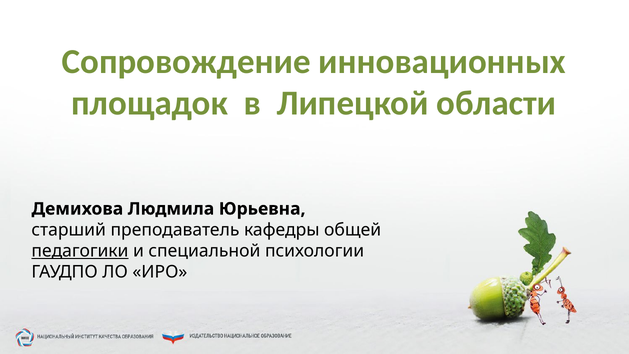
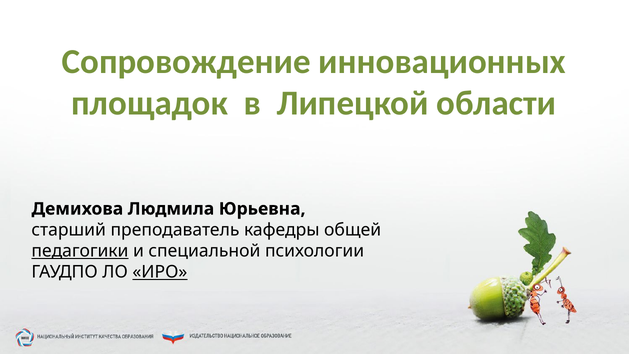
ИРО underline: none -> present
